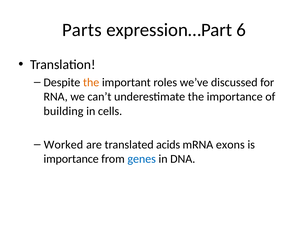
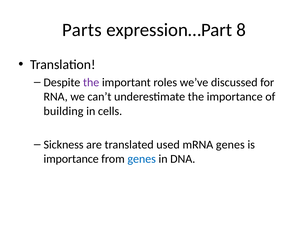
6: 6 -> 8
the at (91, 82) colour: orange -> purple
Worked: Worked -> Sickness
acids: acids -> used
mRNA exons: exons -> genes
